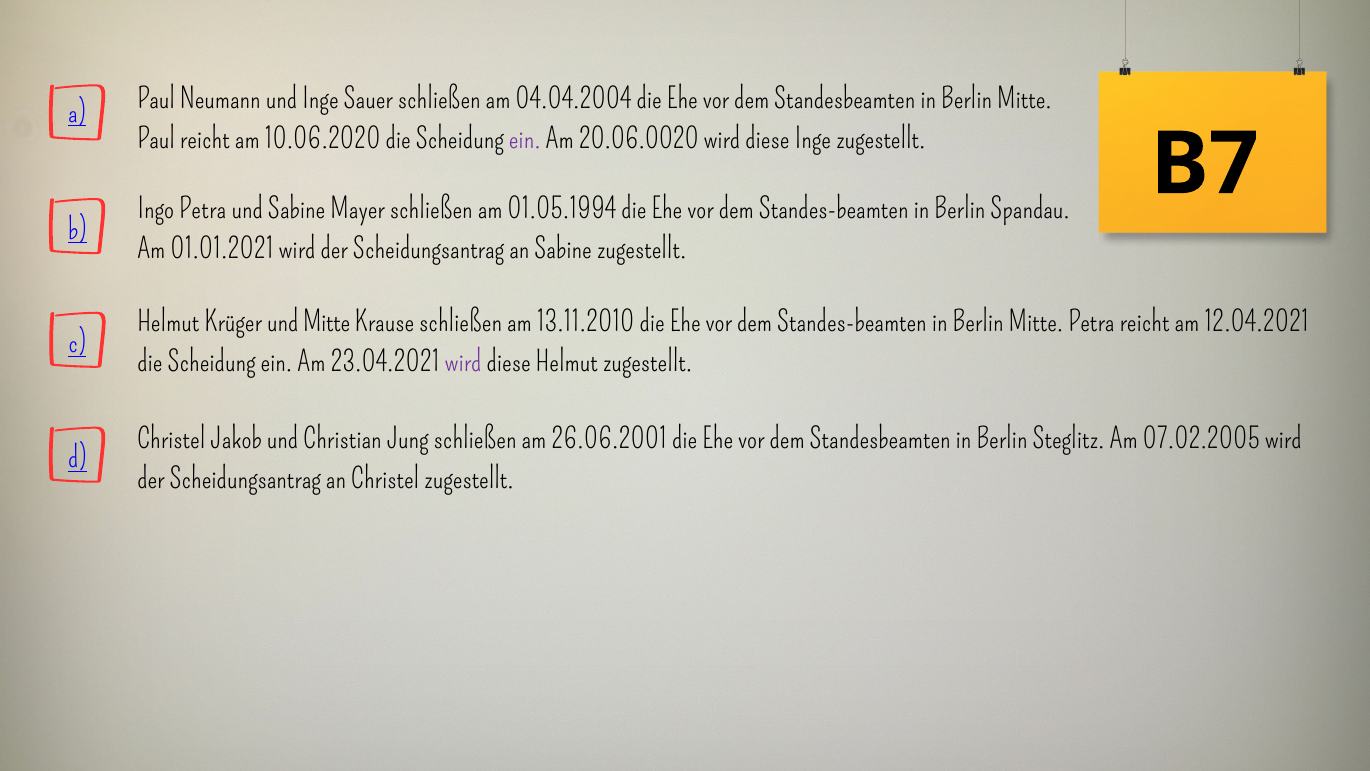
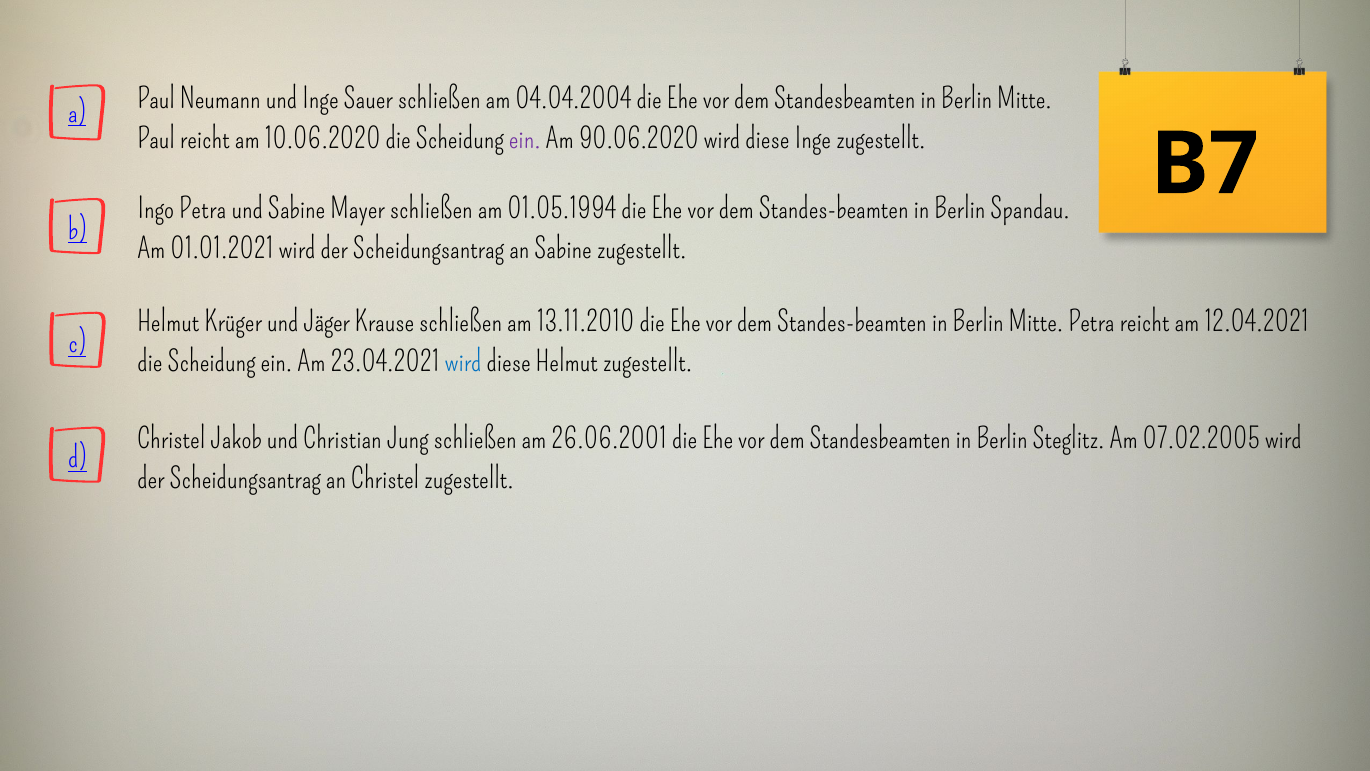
20.06.0020: 20.06.0020 -> 90.06.2020
und Mitte: Mitte -> Jäger
wird at (463, 362) colour: purple -> blue
